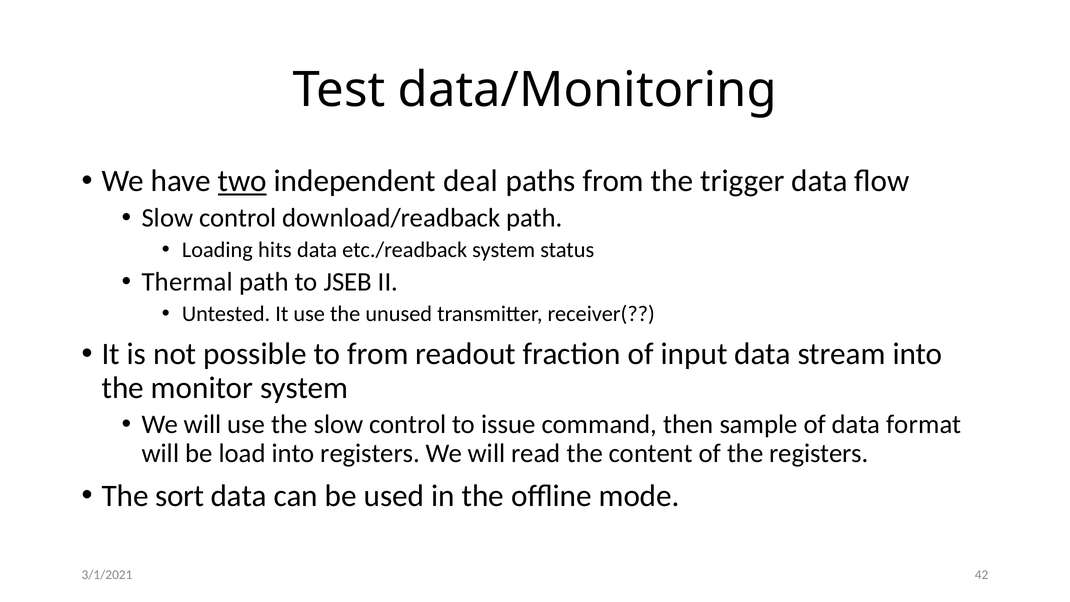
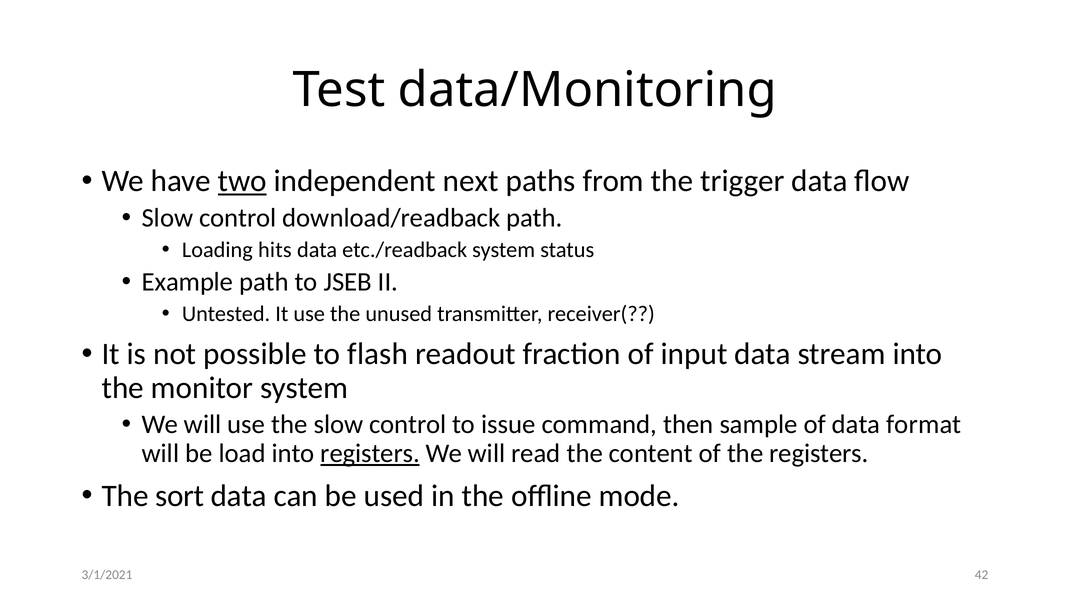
deal: deal -> next
Thermal: Thermal -> Example
to from: from -> flash
registers at (370, 453) underline: none -> present
